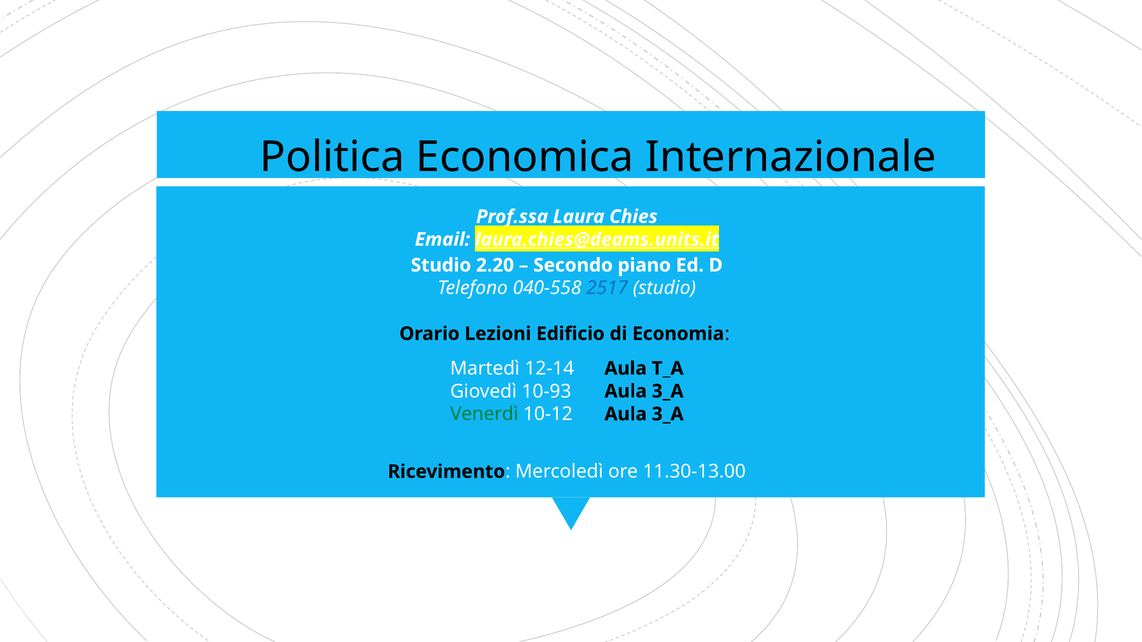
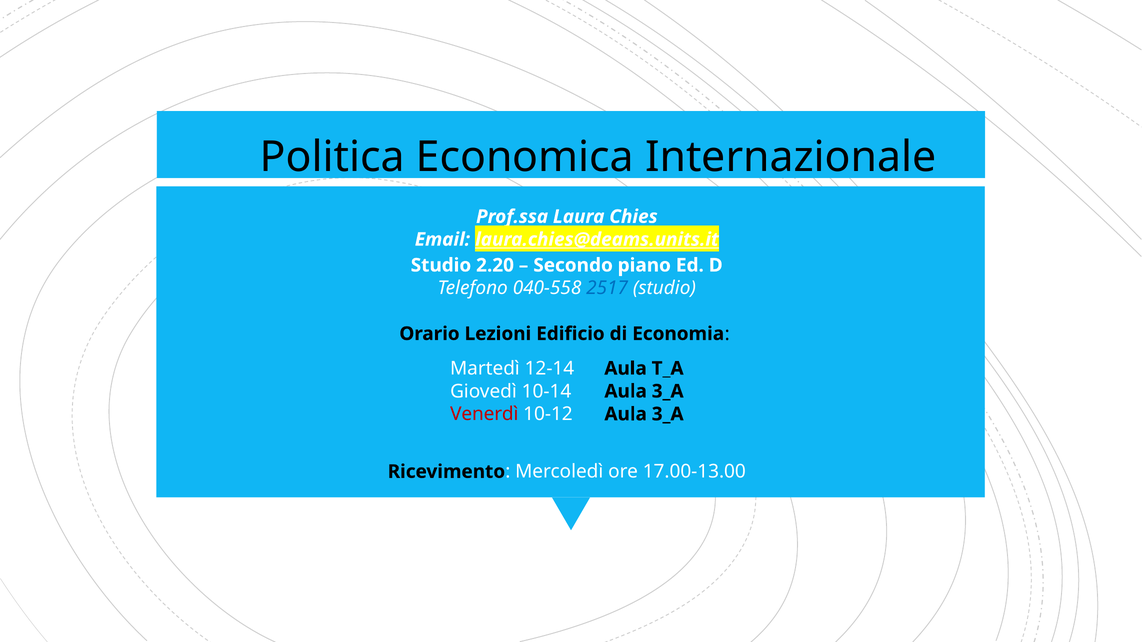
10-93: 10-93 -> 10-14
Venerdì colour: green -> red
11.30-13.00: 11.30-13.00 -> 17.00-13.00
